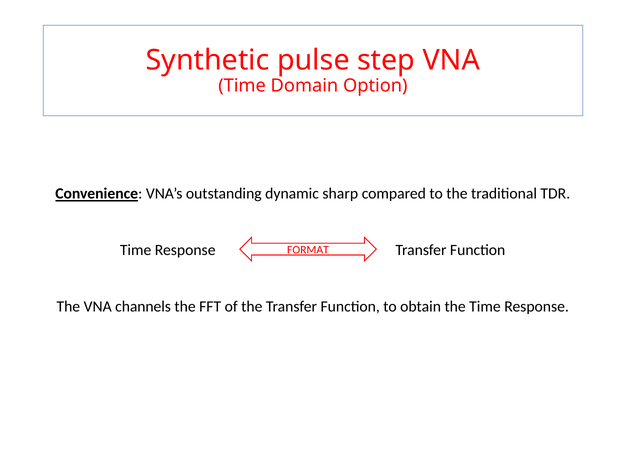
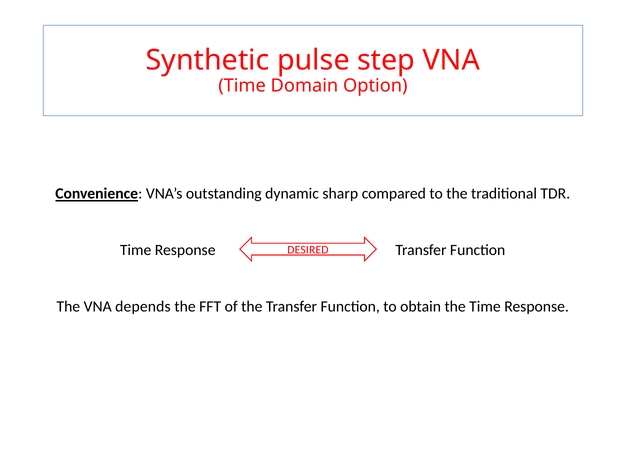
FORMAT: FORMAT -> DESIRED
channels: channels -> depends
